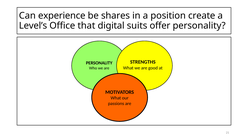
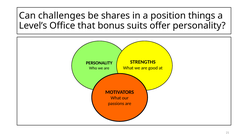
experience: experience -> challenges
create: create -> things
digital: digital -> bonus
